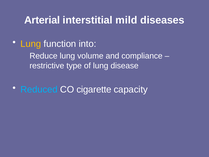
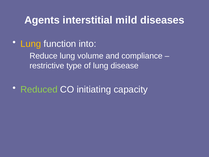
Arterial: Arterial -> Agents
Reduced colour: light blue -> light green
cigarette: cigarette -> initiating
